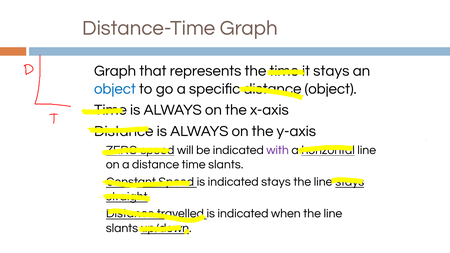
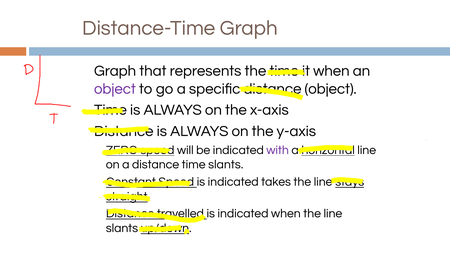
stays at (331, 71): stays -> when
object at (115, 89) colour: blue -> purple
indicated stays: stays -> takes
